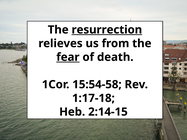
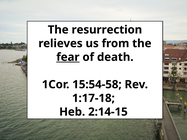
resurrection underline: present -> none
